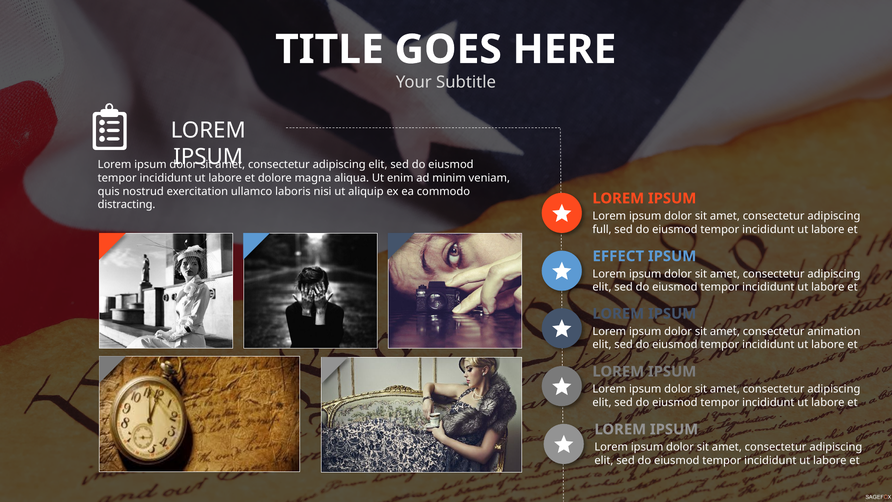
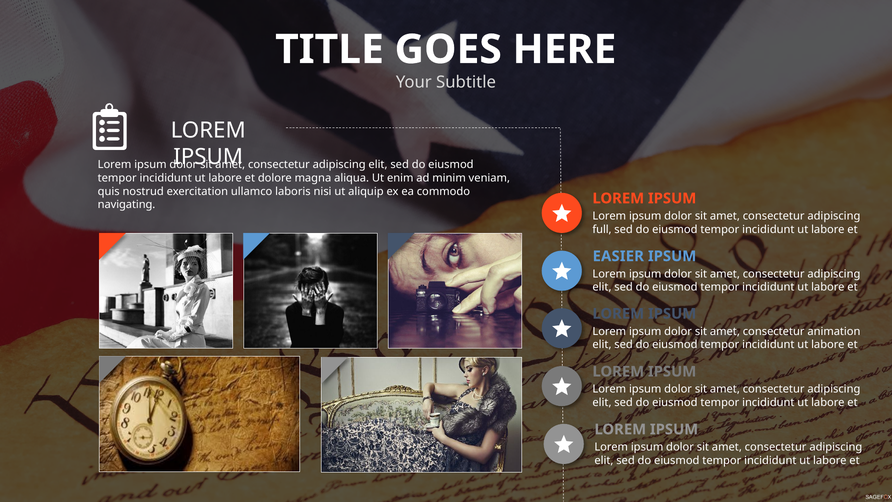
distracting: distracting -> navigating
EFFECT: EFFECT -> EASIER
